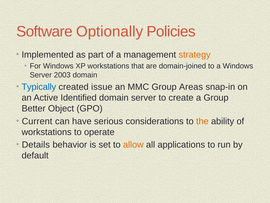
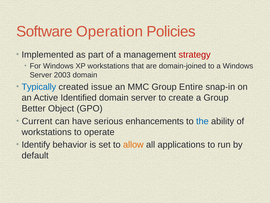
Optionally: Optionally -> Operation
strategy colour: orange -> red
Areas: Areas -> Entire
considerations: considerations -> enhancements
the colour: orange -> blue
Details: Details -> Identify
